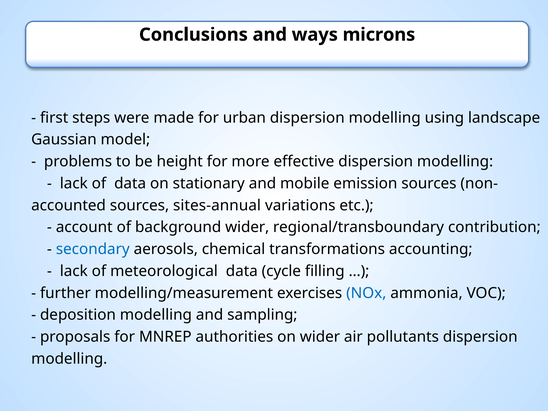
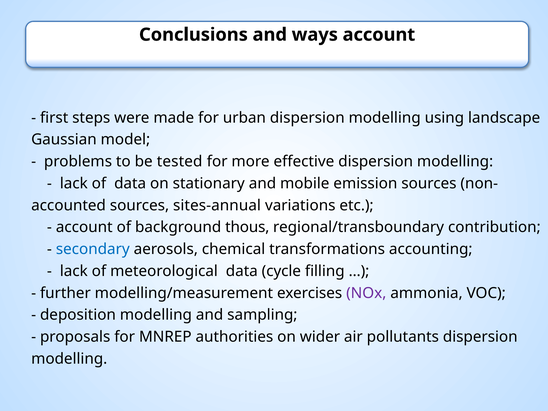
ways microns: microns -> account
height: height -> tested
background wider: wider -> thous
NOx colour: blue -> purple
